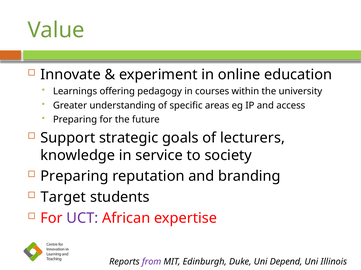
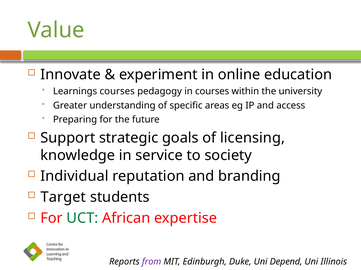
Learnings offering: offering -> courses
lecturers: lecturers -> licensing
Preparing at (74, 177): Preparing -> Individual
UCT colour: purple -> green
